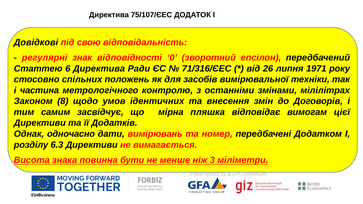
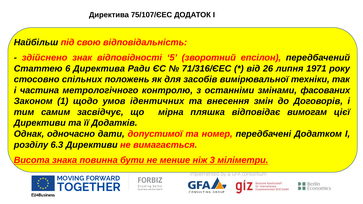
Довідкові: Довідкові -> Найбільш
регулярні: регулярні -> здійснено
0: 0 -> 5
мілілітрах: мілілітрах -> фасованих
8: 8 -> 1
вимірювань: вимірювань -> допустимої
